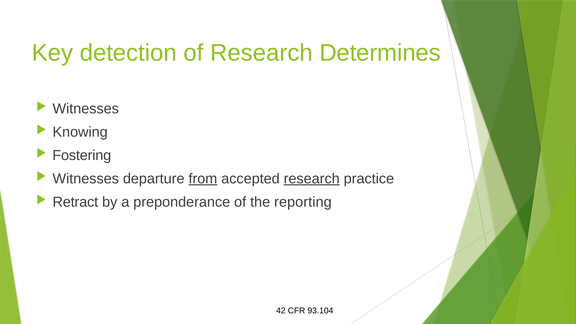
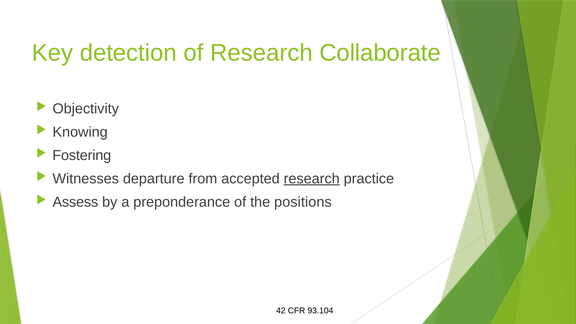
Determines: Determines -> Collaborate
Witnesses at (86, 109): Witnesses -> Objectivity
from underline: present -> none
Retract: Retract -> Assess
reporting: reporting -> positions
